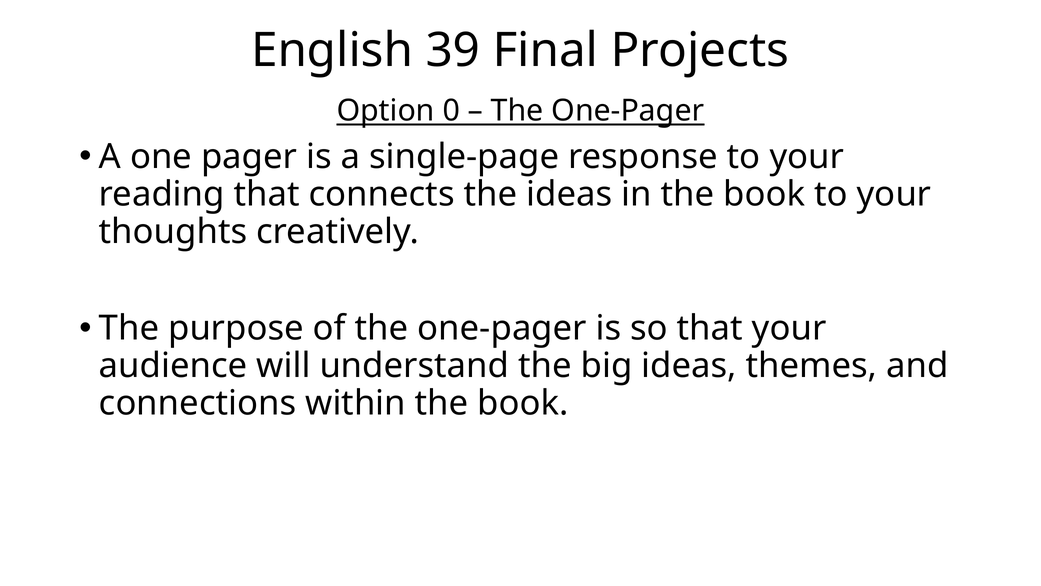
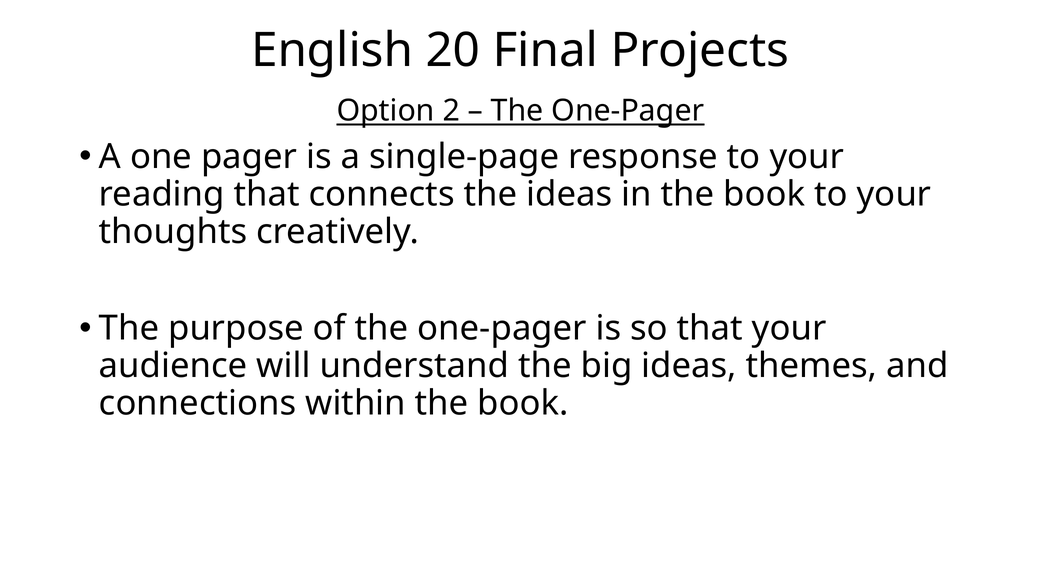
39: 39 -> 20
0: 0 -> 2
